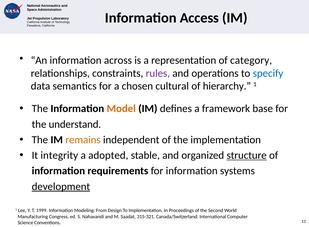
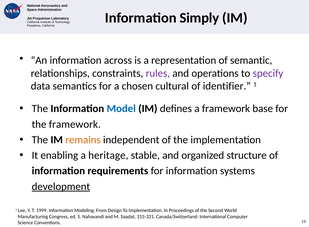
Access: Access -> Simply
category: category -> semantic
specify colour: blue -> purple
hierarchy: hierarchy -> identifier
Model colour: orange -> blue
the understand: understand -> framework
integrity: integrity -> enabling
adopted: adopted -> heritage
structure underline: present -> none
